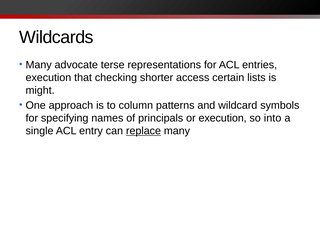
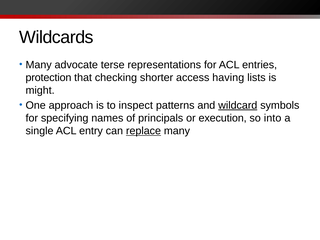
execution at (48, 78): execution -> protection
certain: certain -> having
column: column -> inspect
wildcard underline: none -> present
